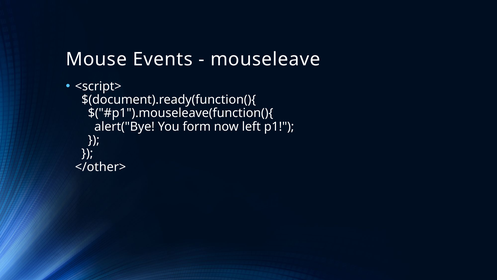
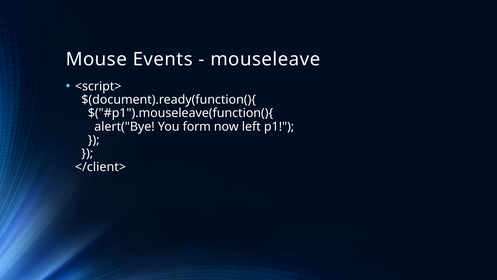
</other>: </other> -> </client>
